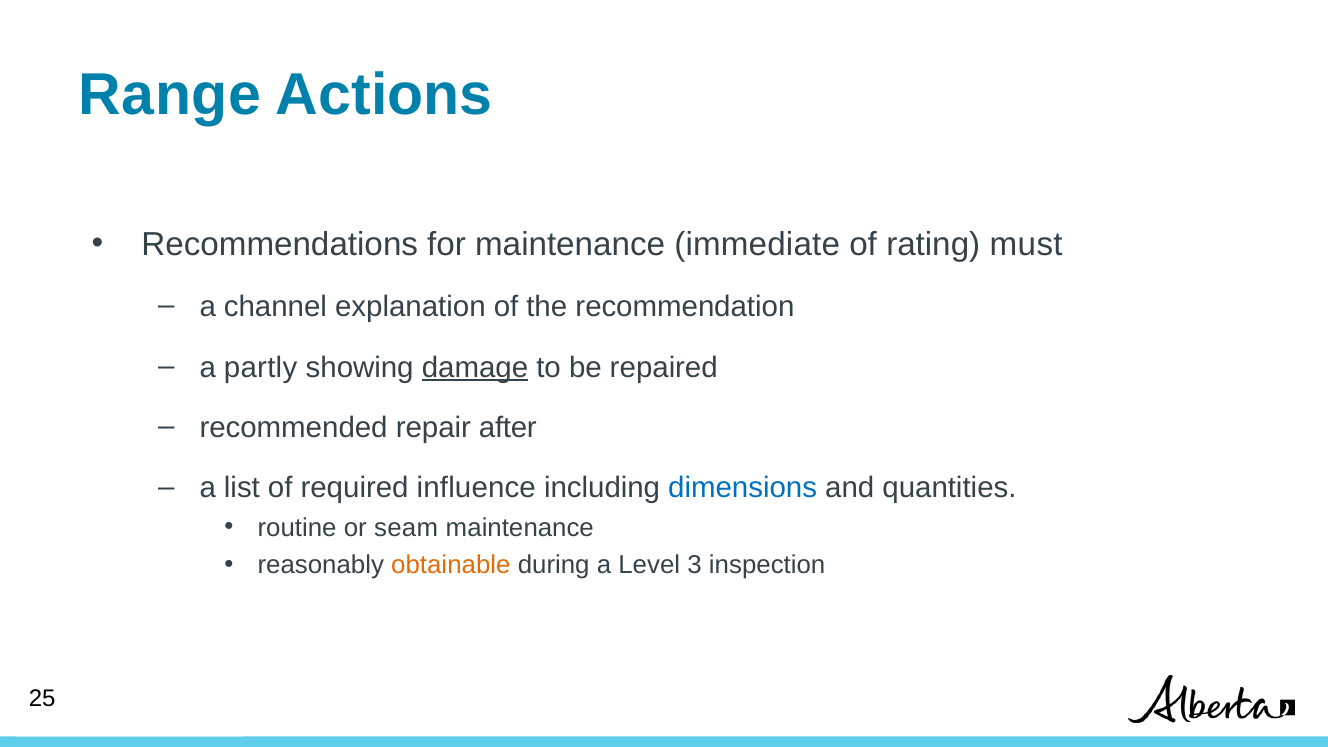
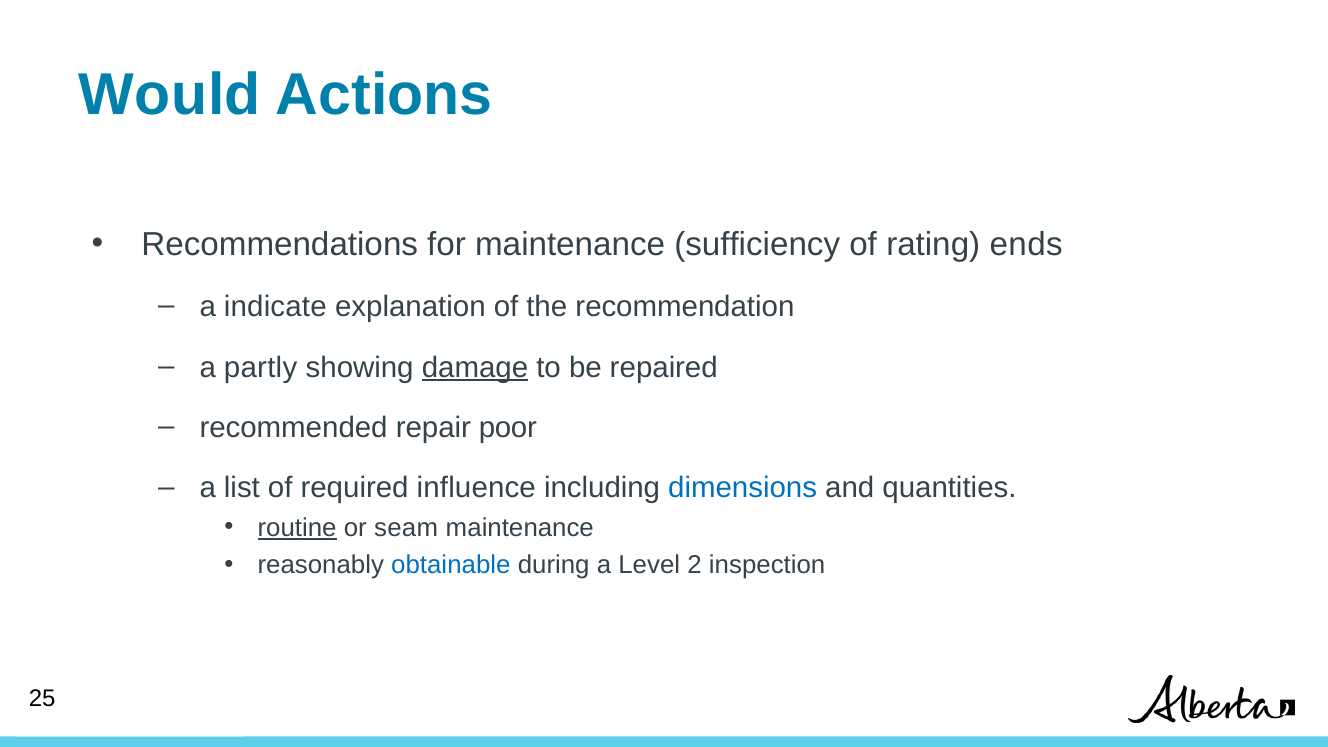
Range: Range -> Would
immediate: immediate -> sufficiency
must: must -> ends
channel: channel -> indicate
after: after -> poor
routine underline: none -> present
obtainable colour: orange -> blue
3: 3 -> 2
